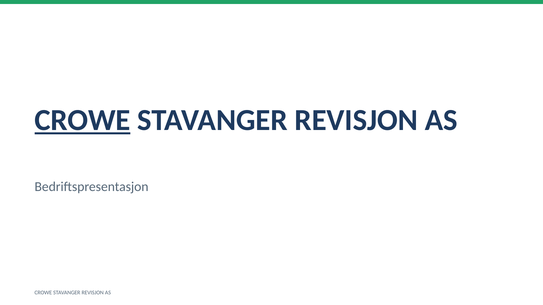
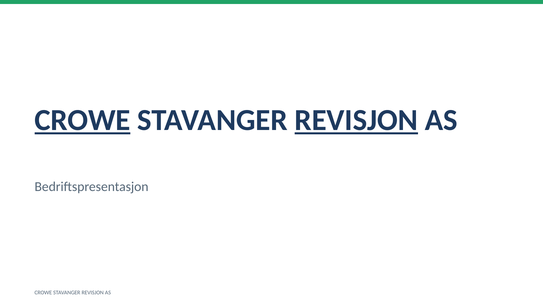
REVISJON at (356, 120) underline: none -> present
